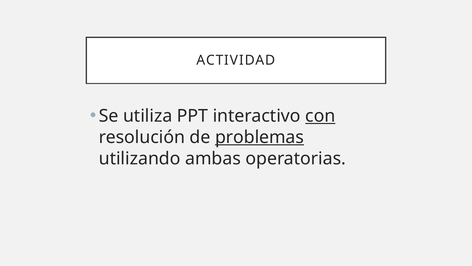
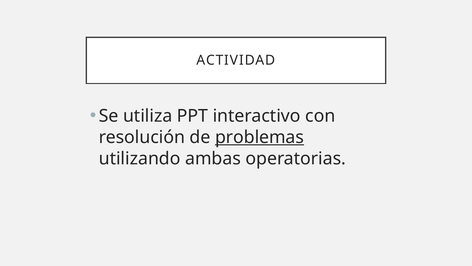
con underline: present -> none
